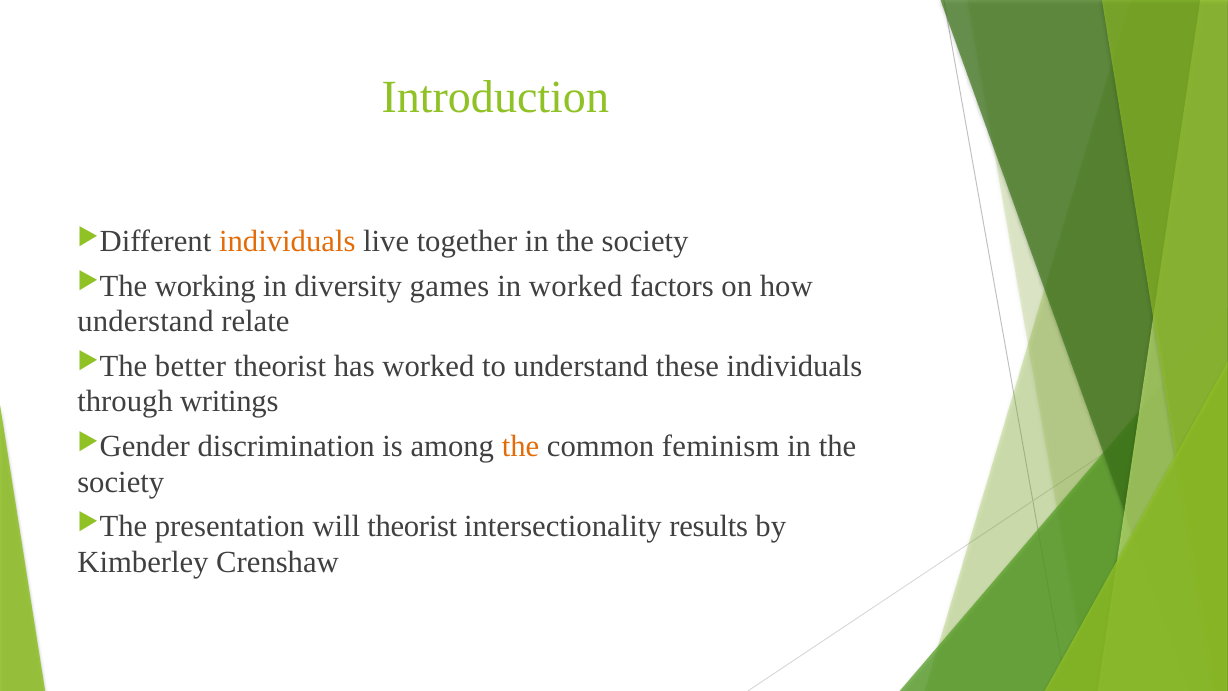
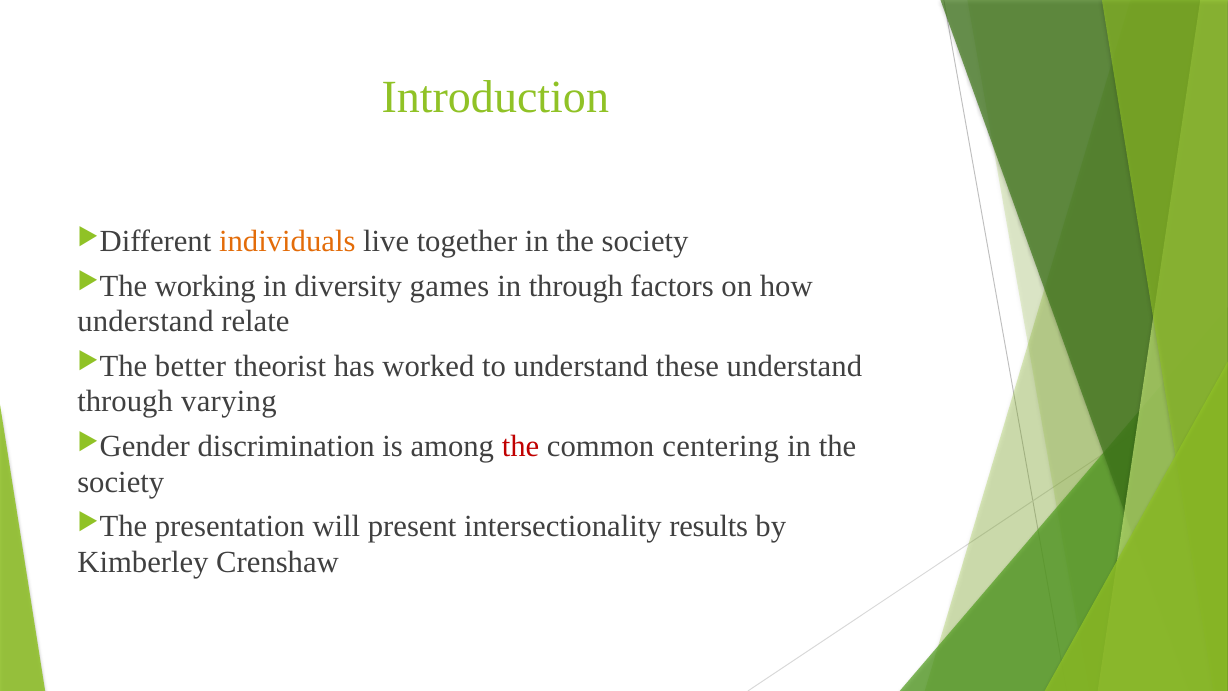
in worked: worked -> through
these individuals: individuals -> understand
writings: writings -> varying
the at (521, 446) colour: orange -> red
feminism: feminism -> centering
will theorist: theorist -> present
